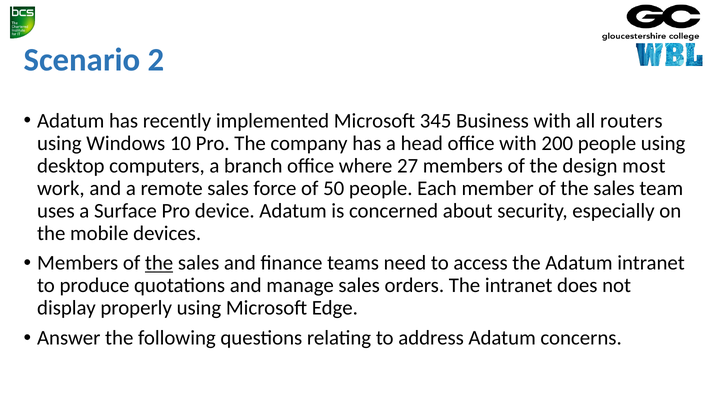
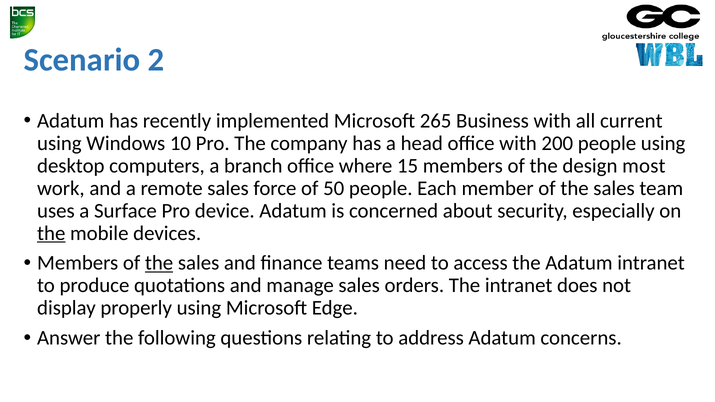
345: 345 -> 265
routers: routers -> current
27: 27 -> 15
the at (51, 233) underline: none -> present
